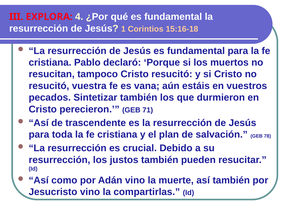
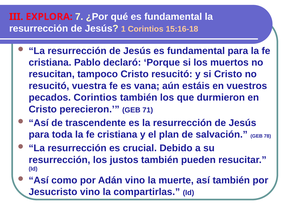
4: 4 -> 7
pecados Sintetizar: Sintetizar -> Corintios
